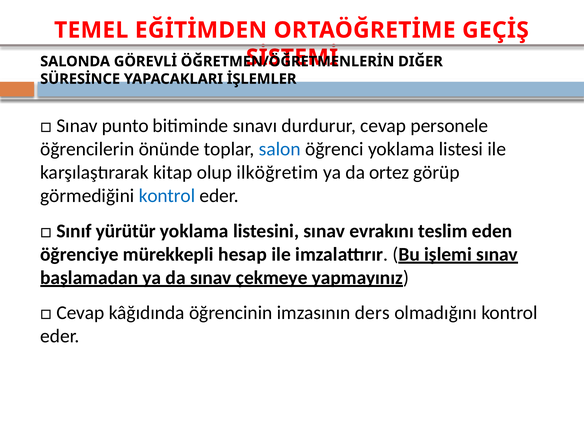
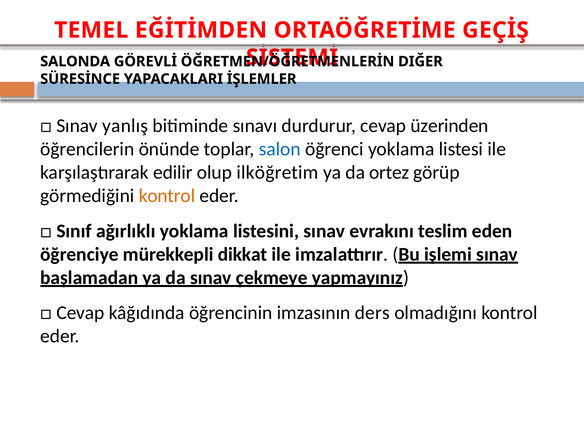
punto: punto -> yanlış
personele: personele -> üzerinden
kitap: kitap -> edilir
kontrol at (167, 196) colour: blue -> orange
yürütür: yürütür -> ağırlıklı
hesap: hesap -> dikkat
